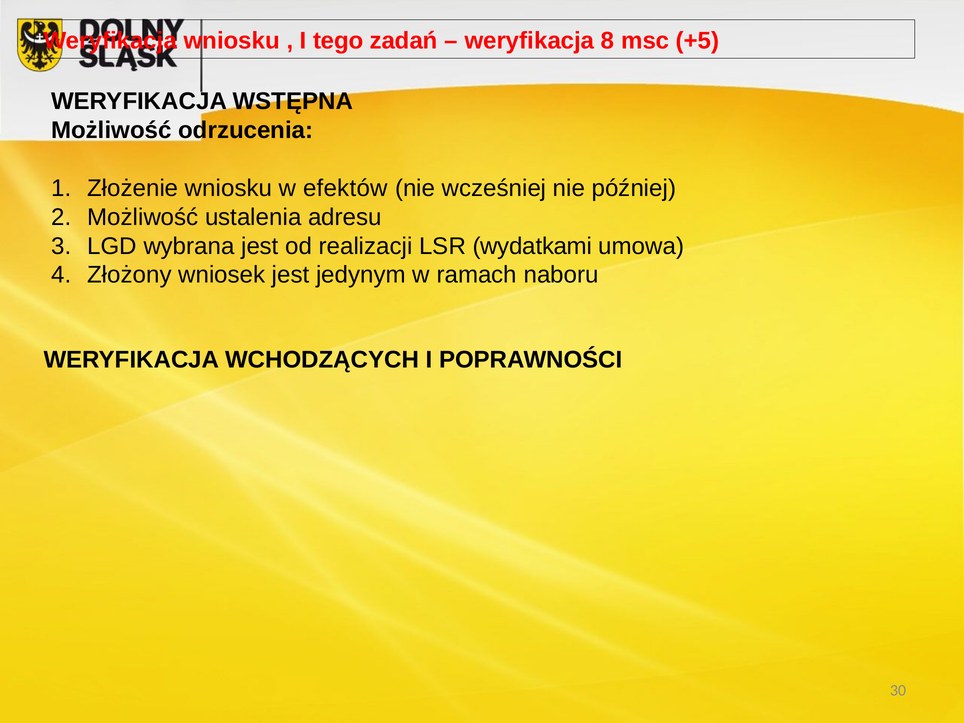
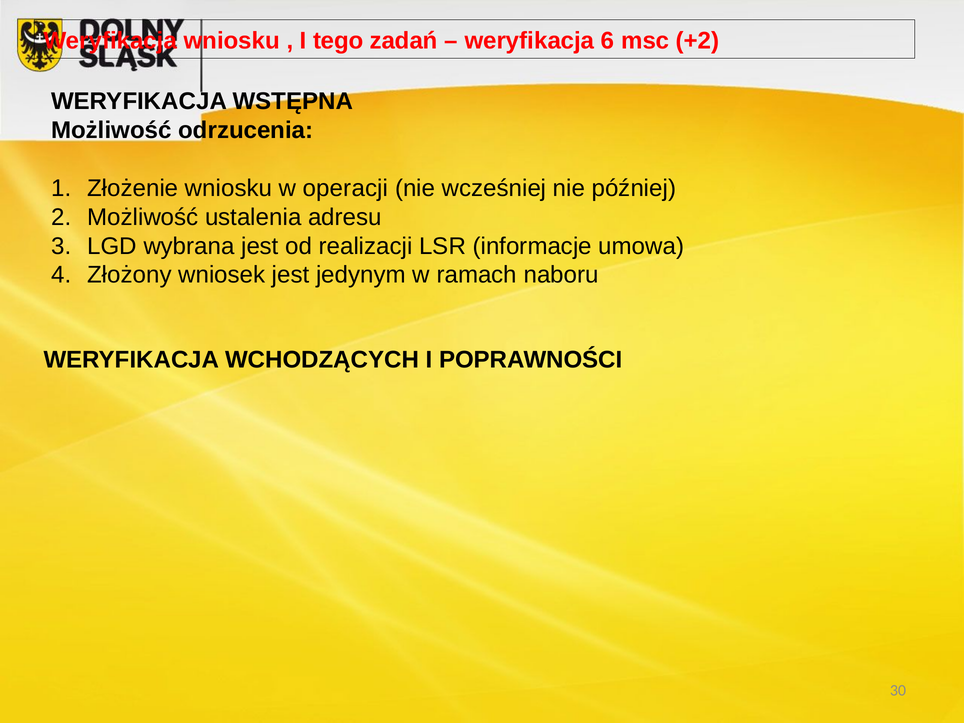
8: 8 -> 6
+5: +5 -> +2
efektów: efektów -> operacji
wydatkami: wydatkami -> informacje
